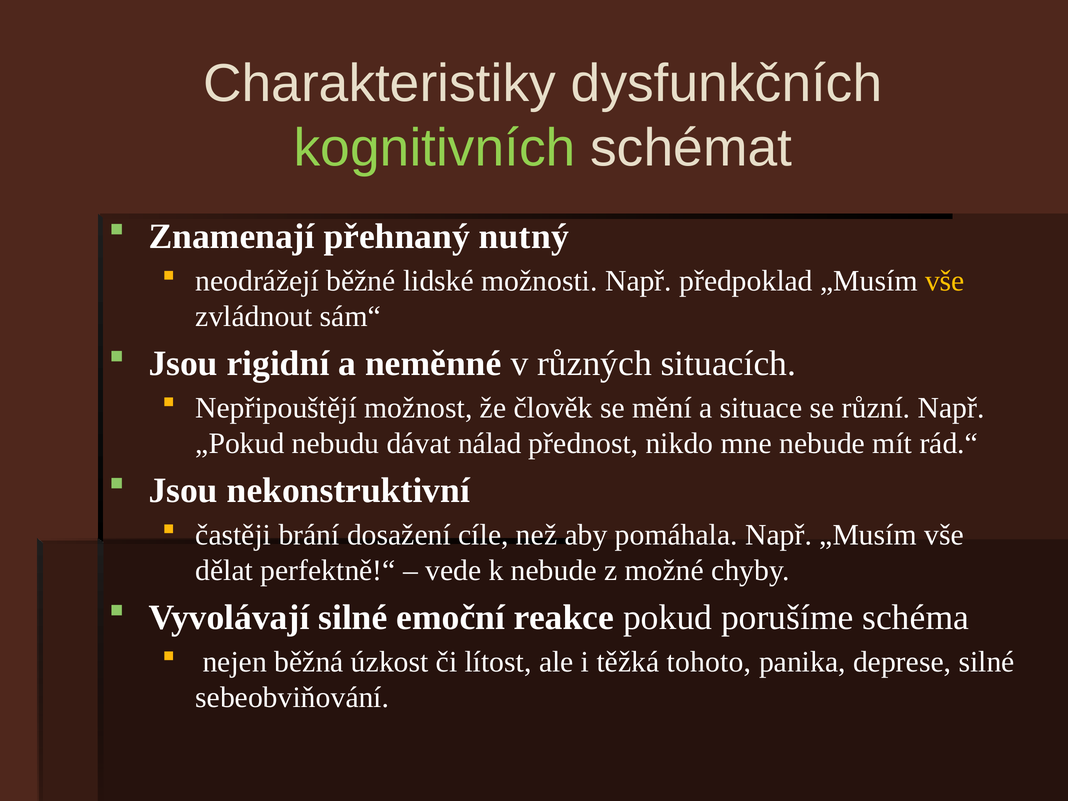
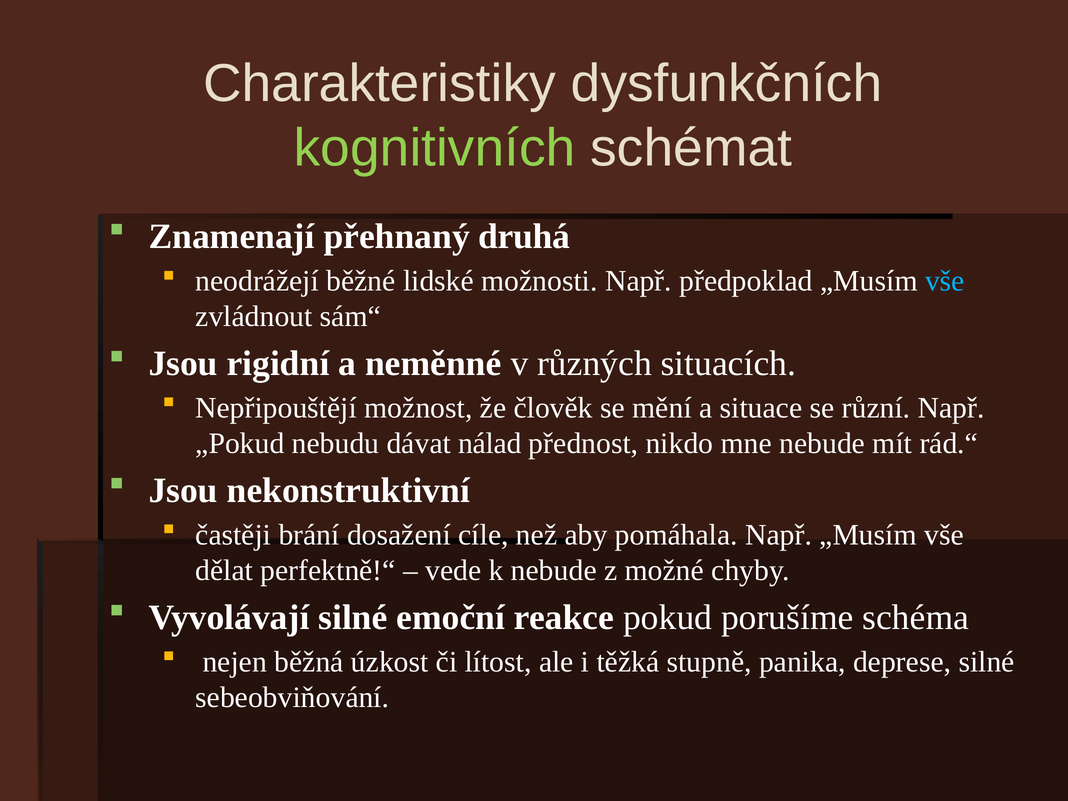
nutný: nutný -> druhá
vše at (945, 281) colour: yellow -> light blue
tohoto: tohoto -> stupně
